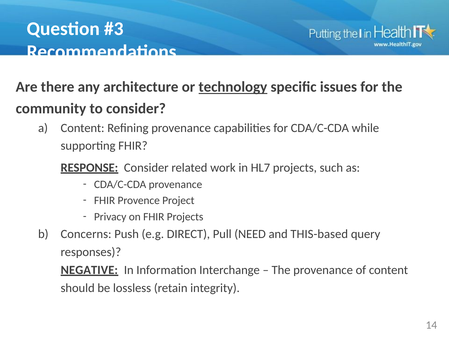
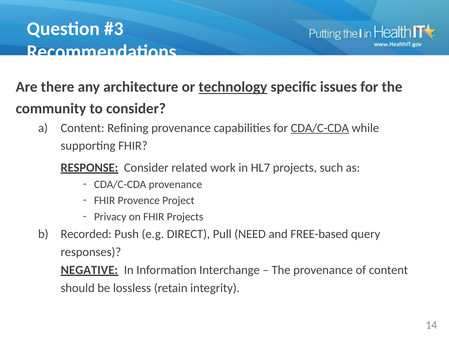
CDA/C-CDA at (320, 128) underline: none -> present
Concerns: Concerns -> Recorded
THIS-based: THIS-based -> FREE-based
